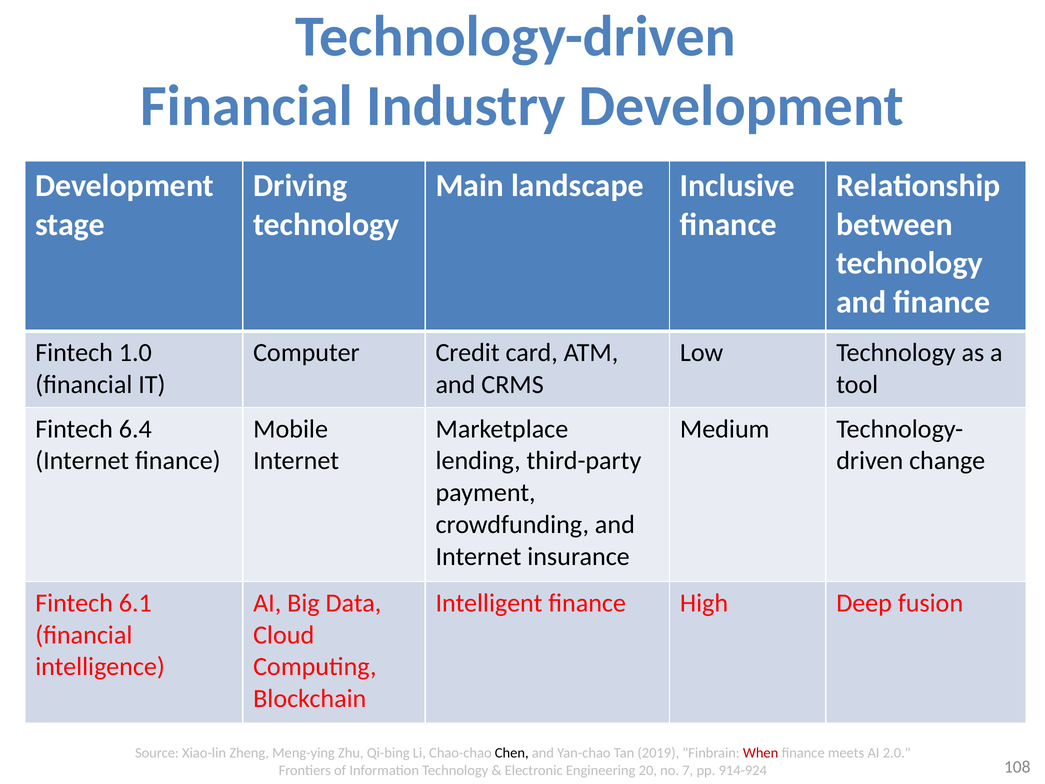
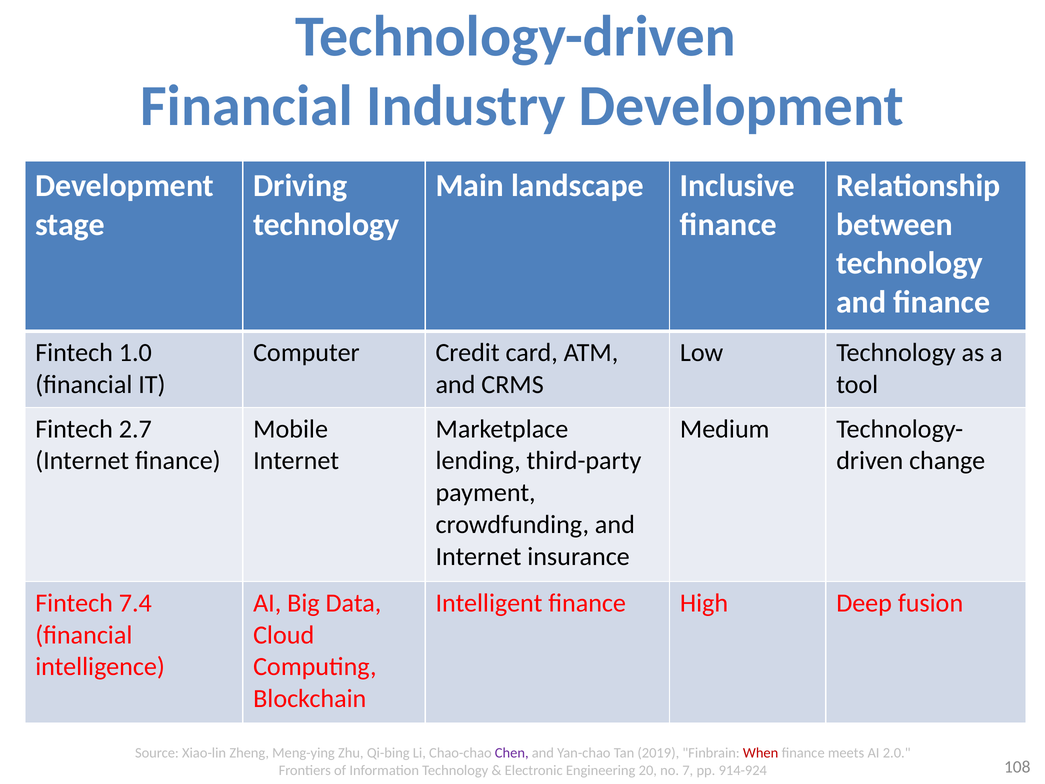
6.4: 6.4 -> 2.7
6.1: 6.1 -> 7.4
Chen colour: black -> purple
